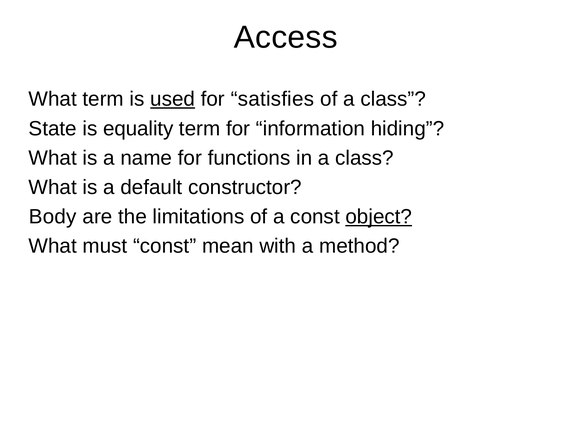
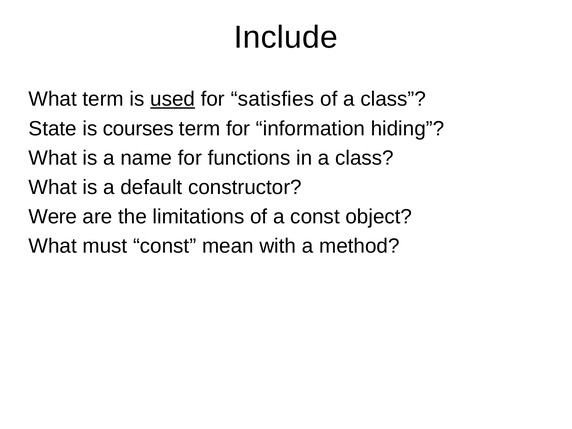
Access: Access -> Include
equality: equality -> courses
Body: Body -> Were
object underline: present -> none
